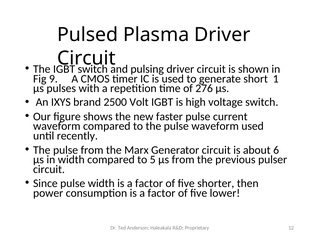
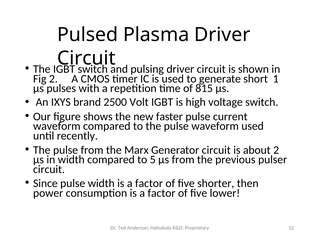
Fig 9: 9 -> 2
276: 276 -> 815
about 6: 6 -> 2
